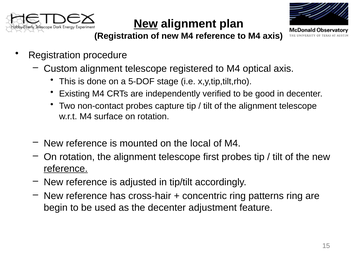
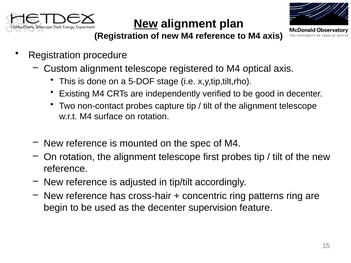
local: local -> spec
reference at (66, 169) underline: present -> none
adjustment: adjustment -> supervision
